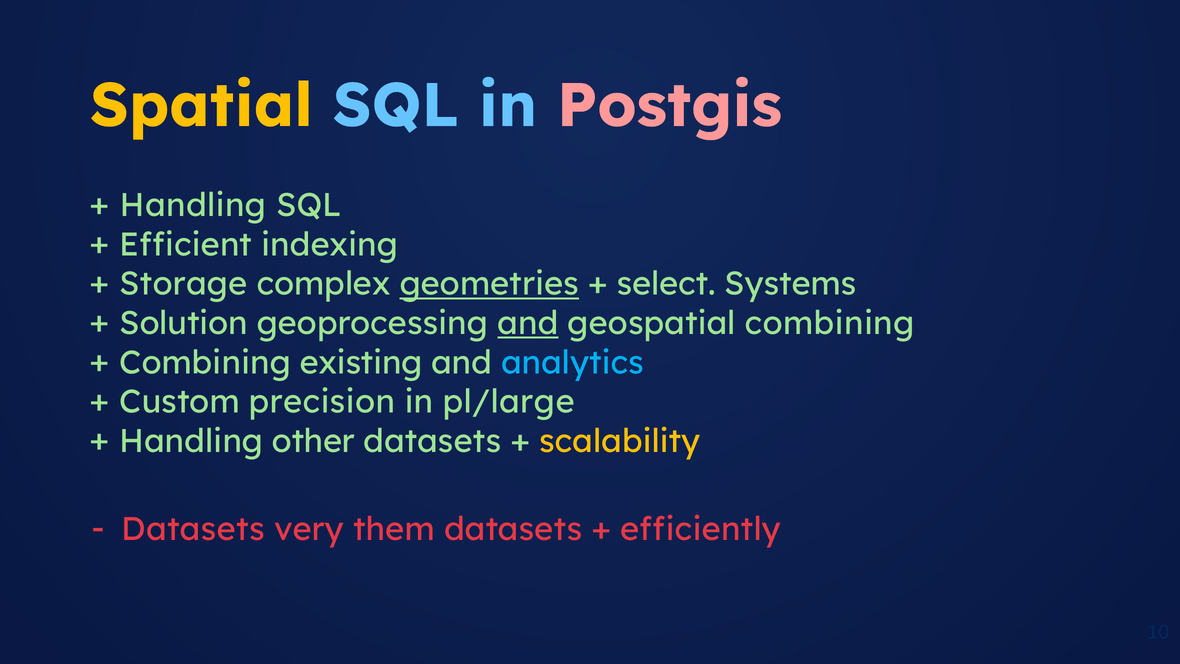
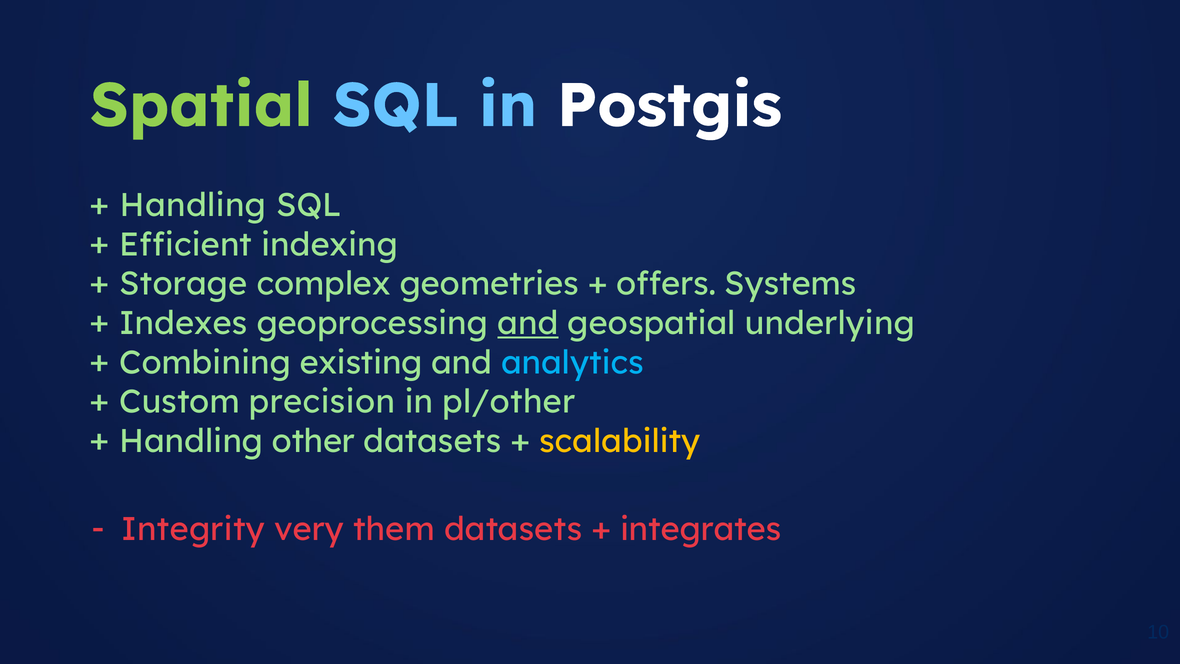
Spatial colour: yellow -> light green
Postgis colour: pink -> white
geometries underline: present -> none
select: select -> offers
Solution: Solution -> Indexes
geospatial combining: combining -> underlying
pl/large: pl/large -> pl/other
Datasets at (193, 529): Datasets -> Integrity
efficiently: efficiently -> integrates
